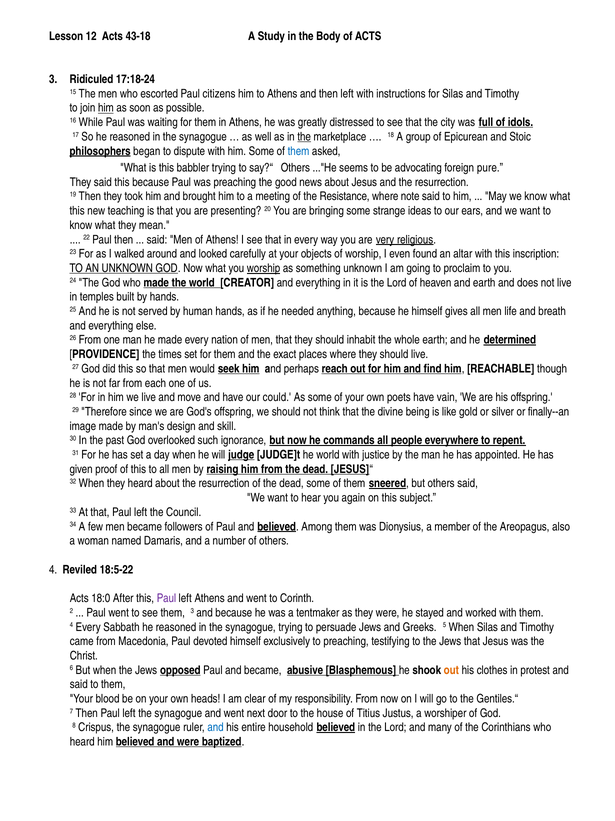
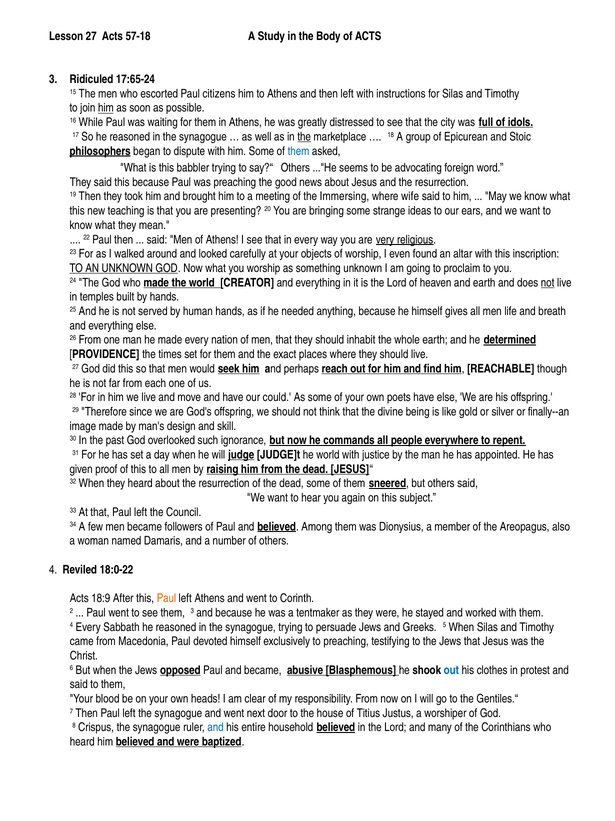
Lesson 12: 12 -> 27
43-18: 43-18 -> 57-18
17:18-24: 17:18-24 -> 17:65-24
pure: pure -> word
Resistance: Resistance -> Immersing
note: note -> wife
worship at (264, 268) underline: present -> none
not at (548, 282) underline: none -> present
have vain: vain -> else
18:5-22: 18:5-22 -> 18:0-22
18:0: 18:0 -> 18:9
Paul at (166, 598) colour: purple -> orange
out at (451, 669) colour: orange -> blue
